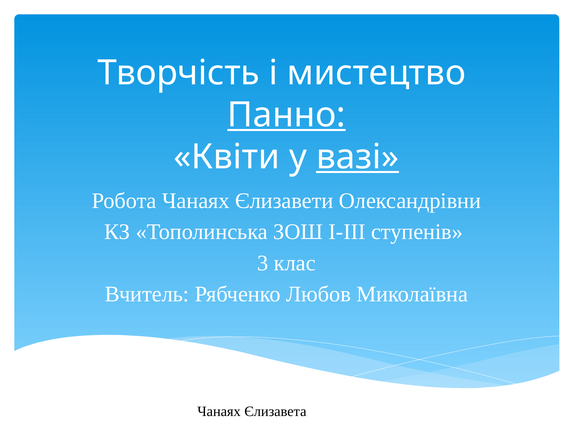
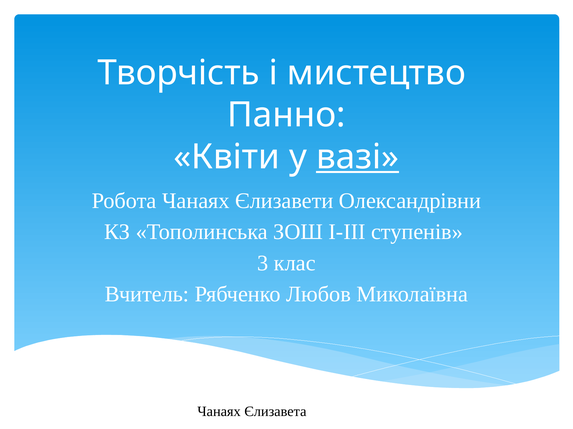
Панно underline: present -> none
